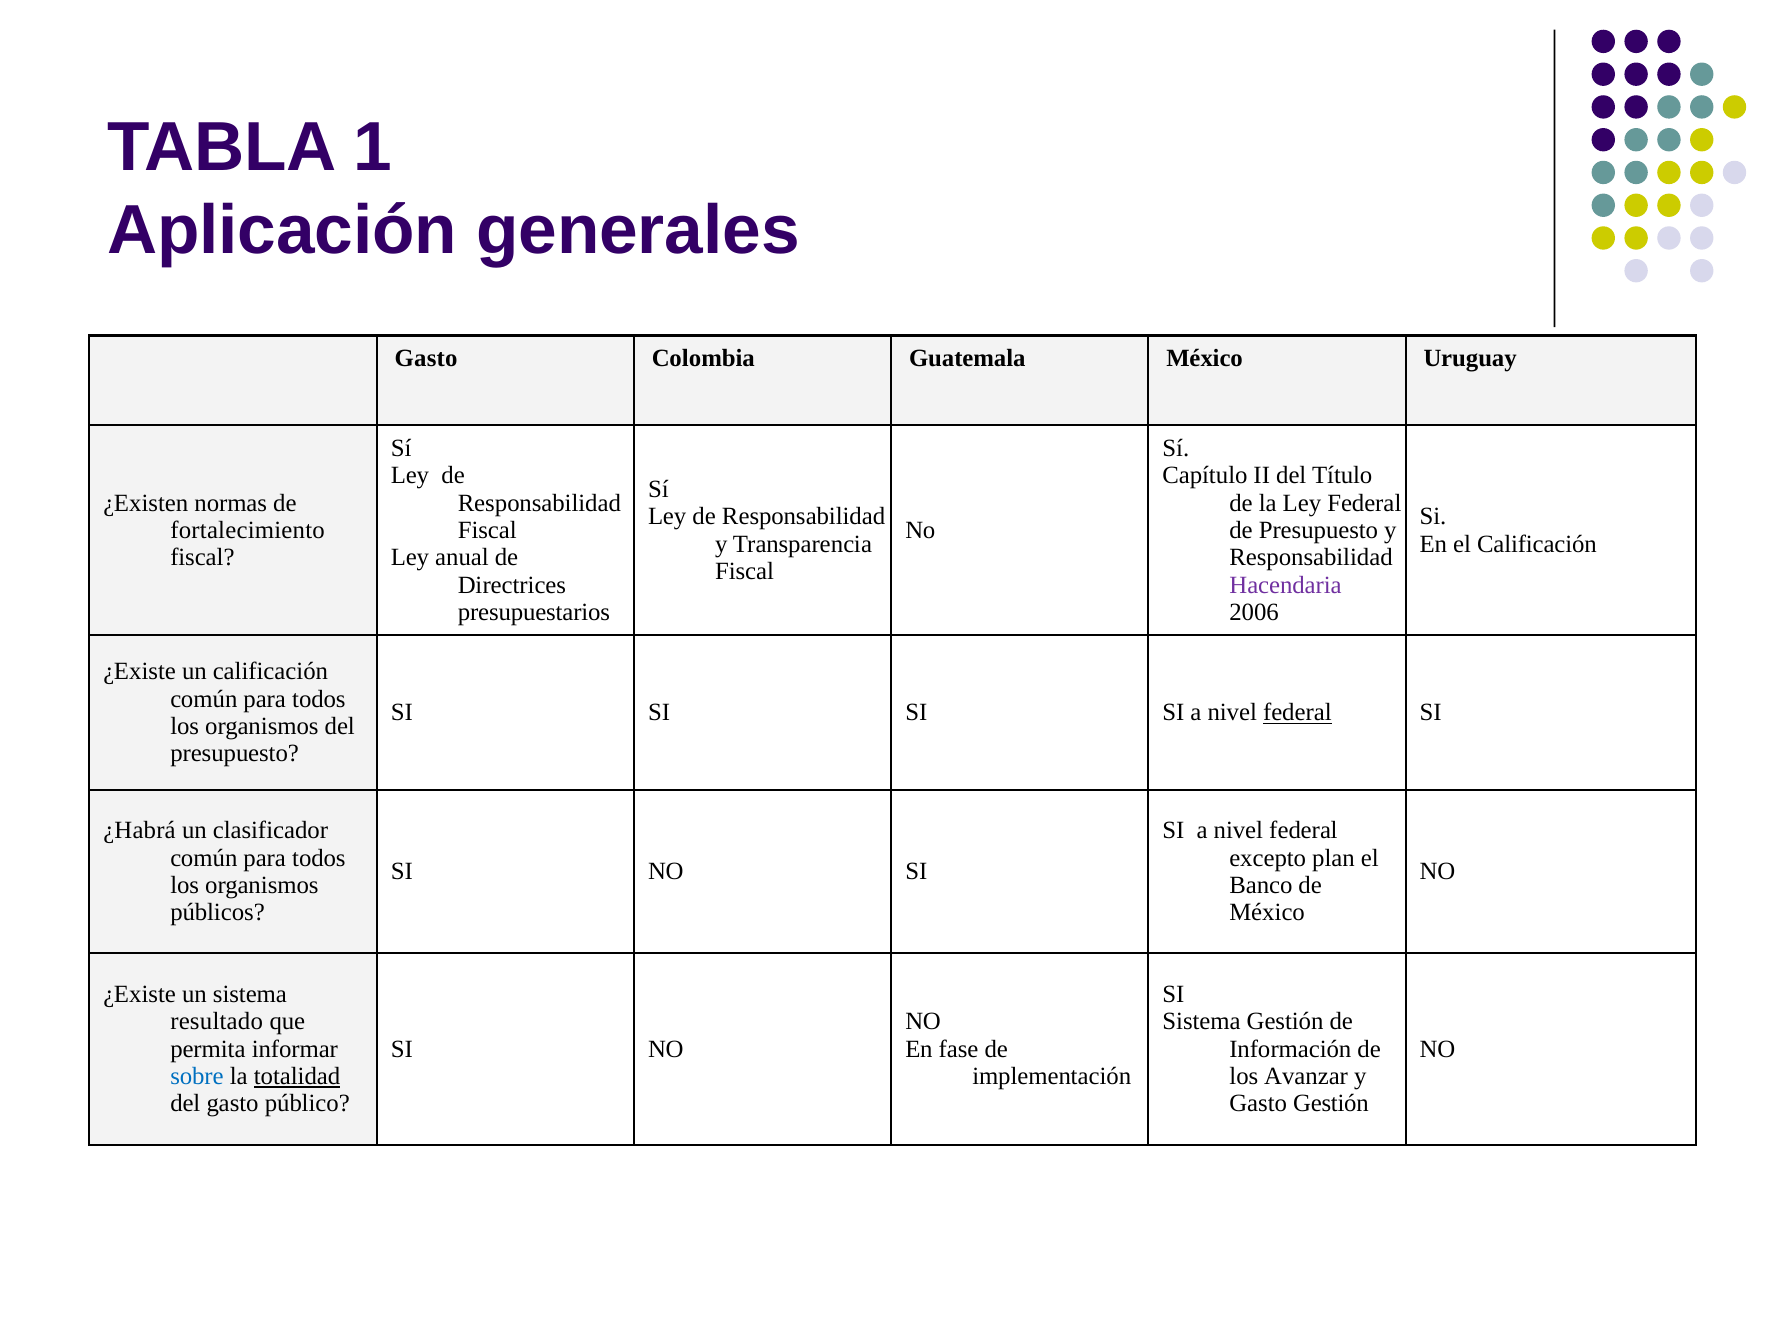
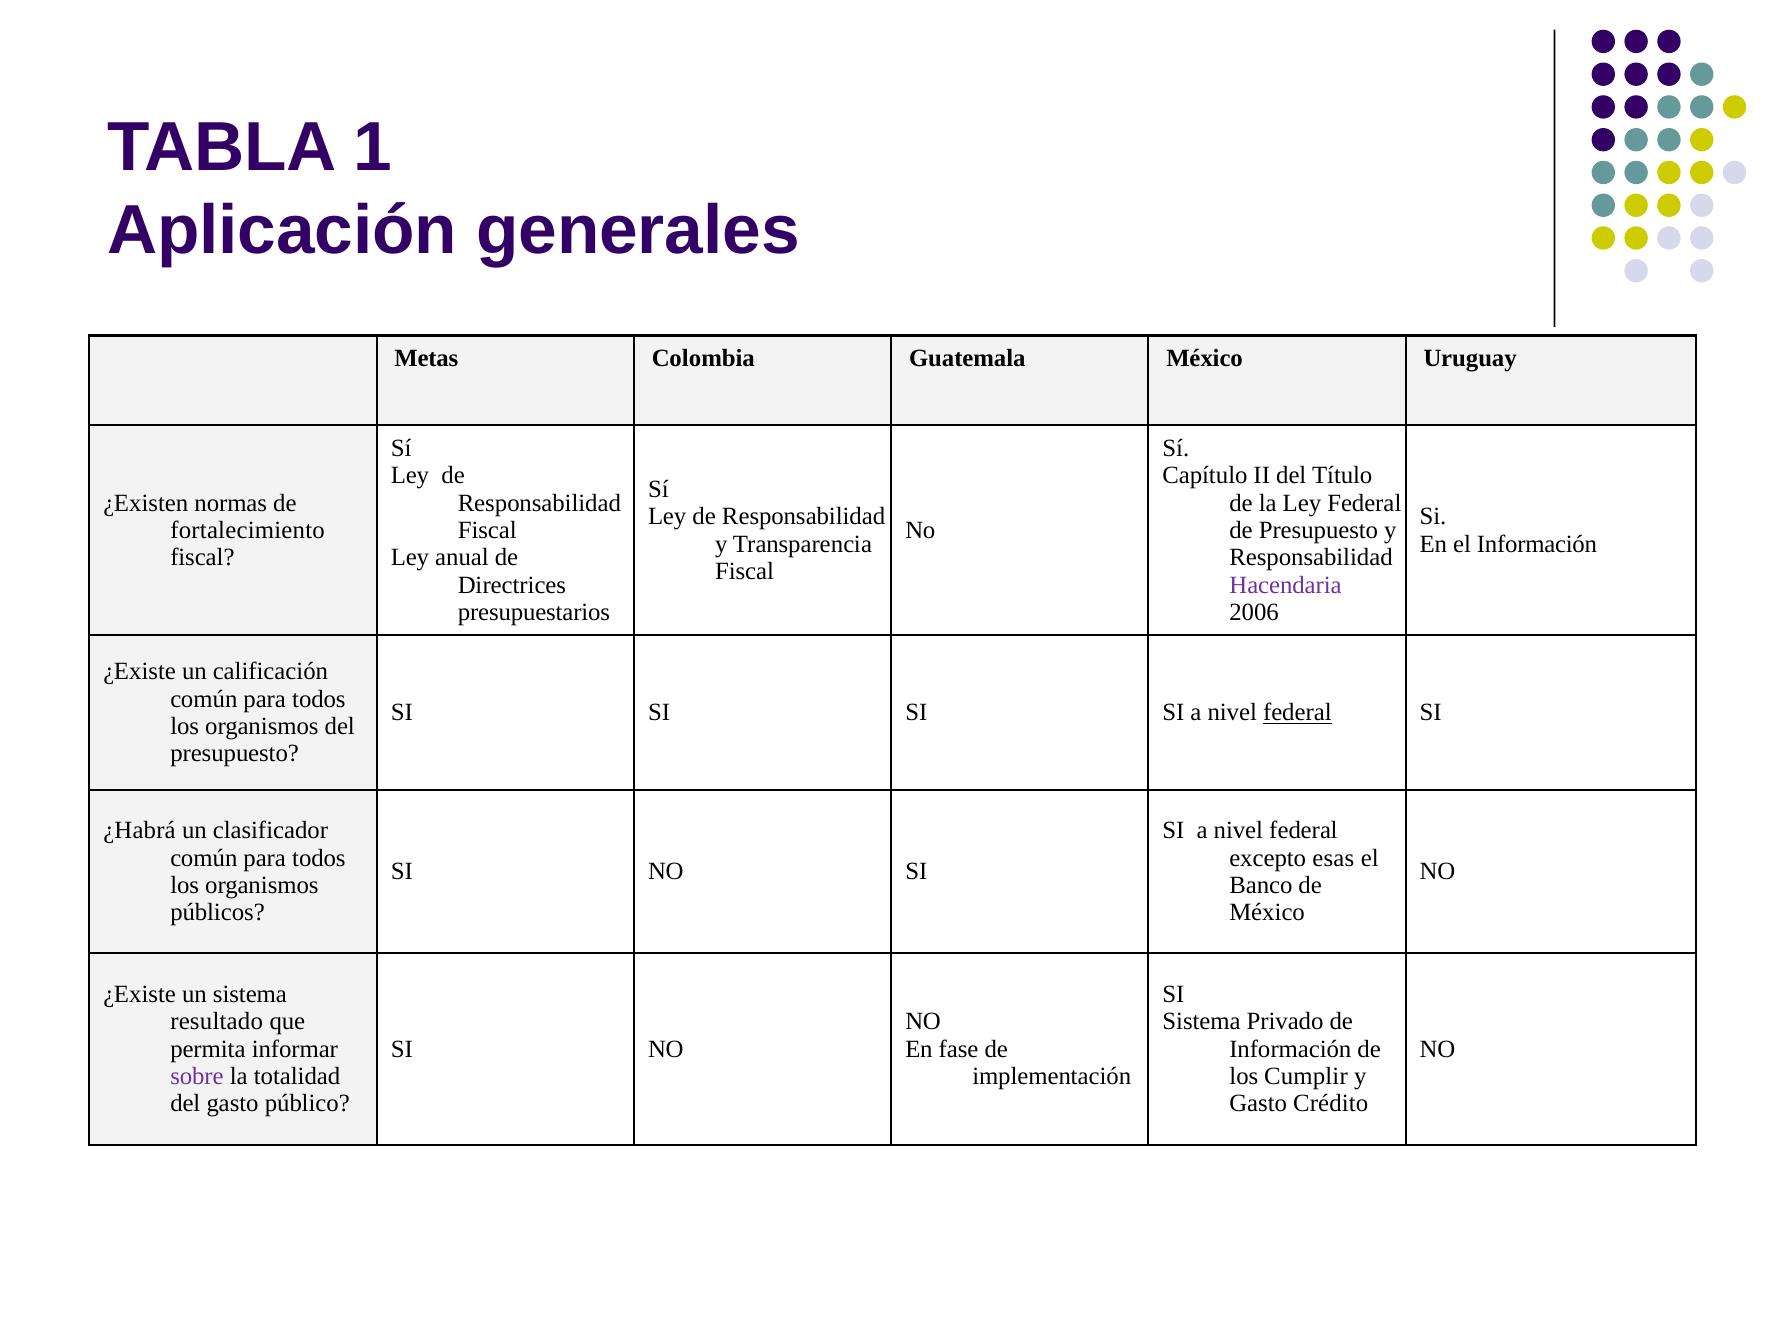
Gasto at (426, 358): Gasto -> Metas
el Calificación: Calificación -> Información
plan: plan -> esas
Sistema Gestión: Gestión -> Privado
sobre colour: blue -> purple
totalidad underline: present -> none
Avanzar: Avanzar -> Cumplir
Gasto Gestión: Gestión -> Crédito
